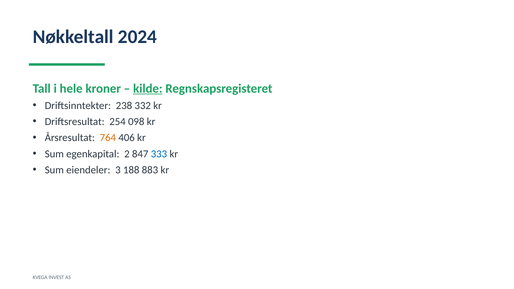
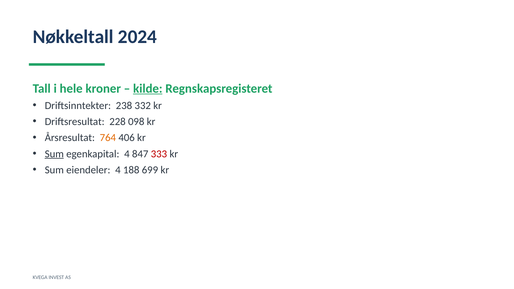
254: 254 -> 228
Sum at (54, 154) underline: none -> present
egenkapital 2: 2 -> 4
333 colour: blue -> red
eiendeler 3: 3 -> 4
883: 883 -> 699
